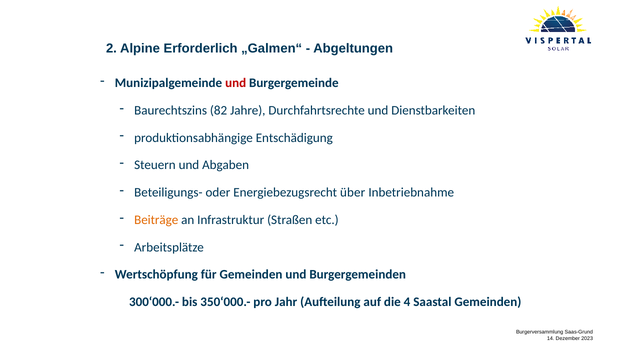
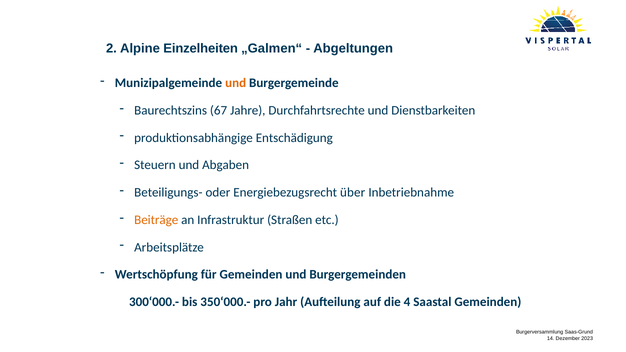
Erforderlich: Erforderlich -> Einzelheiten
und at (236, 83) colour: red -> orange
82: 82 -> 67
